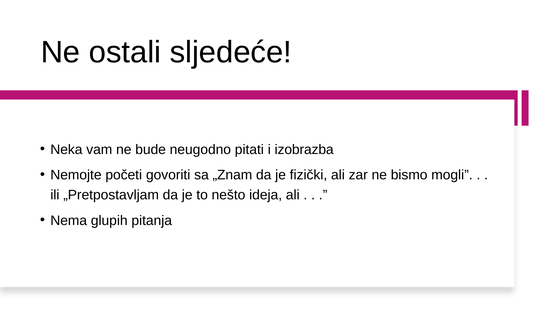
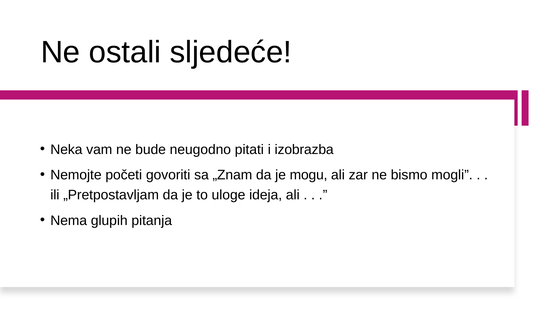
fizički: fizički -> mogu
nešto: nešto -> uloge
